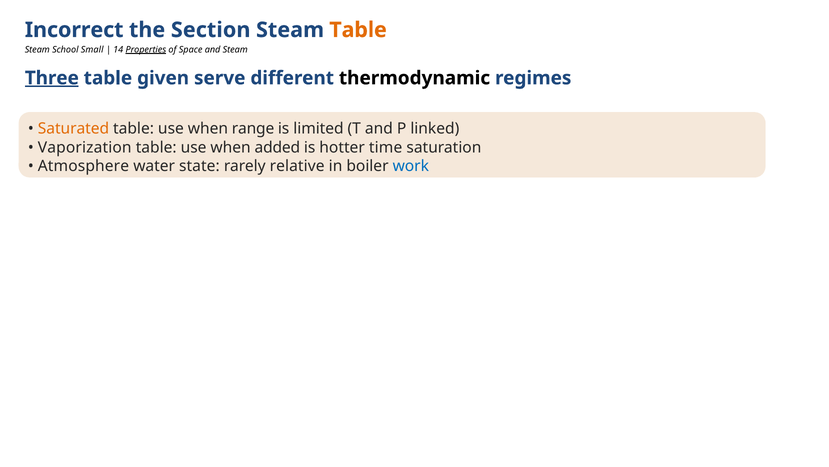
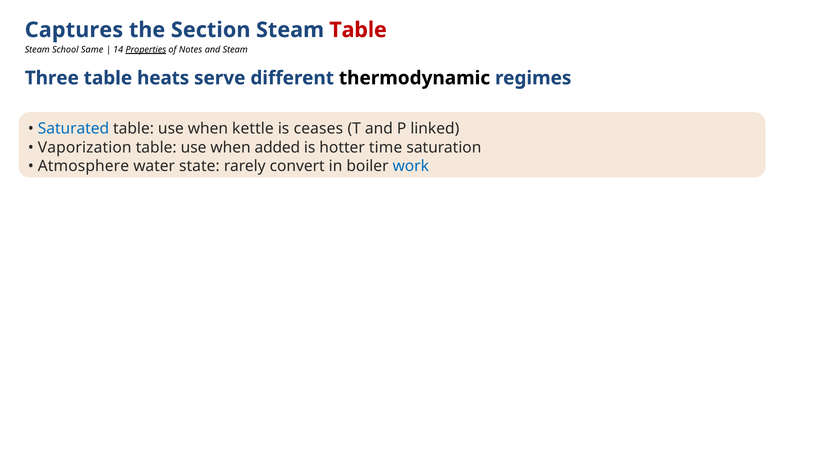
Incorrect: Incorrect -> Captures
Table at (358, 30) colour: orange -> red
Small: Small -> Same
Space: Space -> Notes
Three underline: present -> none
given: given -> heats
Saturated colour: orange -> blue
range: range -> kettle
limited: limited -> ceases
relative: relative -> convert
